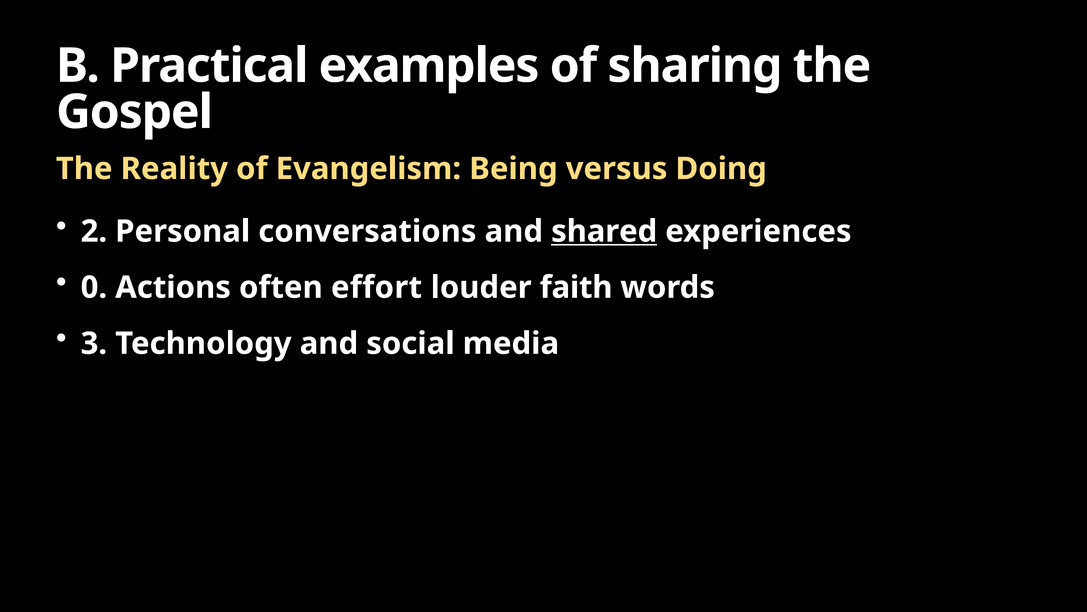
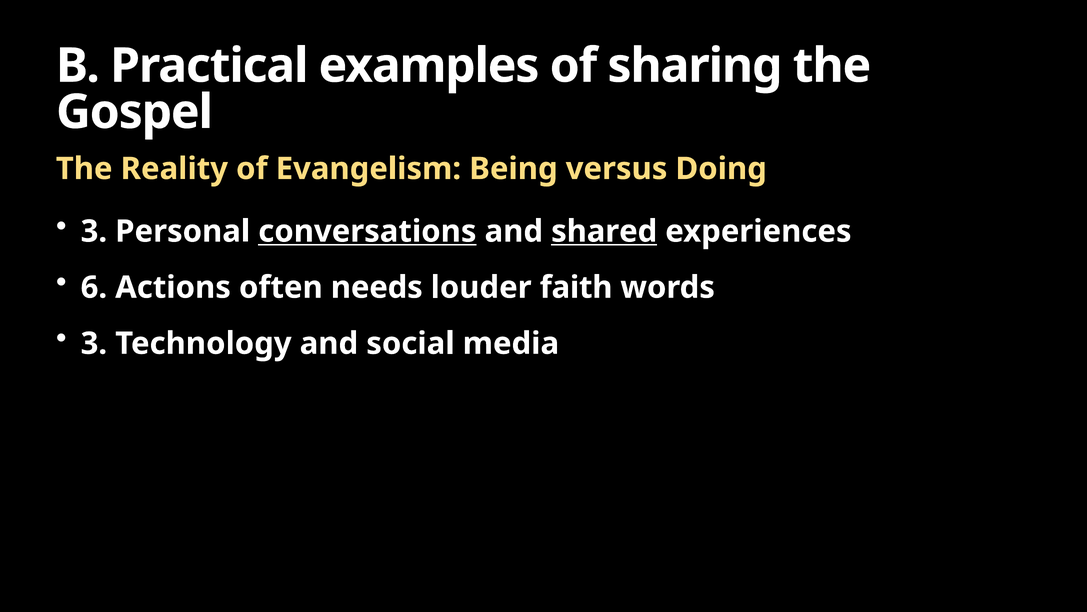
2 at (94, 231): 2 -> 3
conversations underline: none -> present
0: 0 -> 6
effort: effort -> needs
